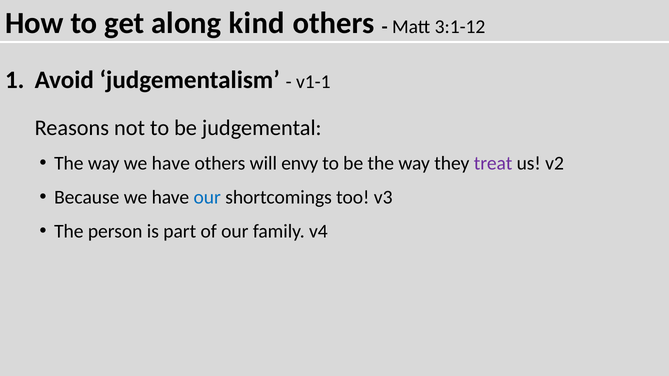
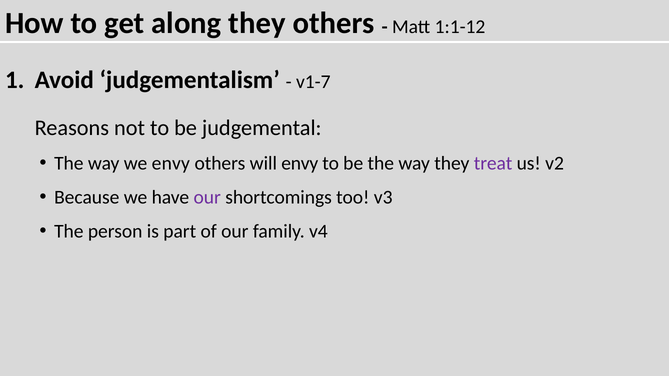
along kind: kind -> they
3:1-12: 3:1-12 -> 1:1-12
v1-1: v1-1 -> v1-7
way we have: have -> envy
our at (207, 198) colour: blue -> purple
